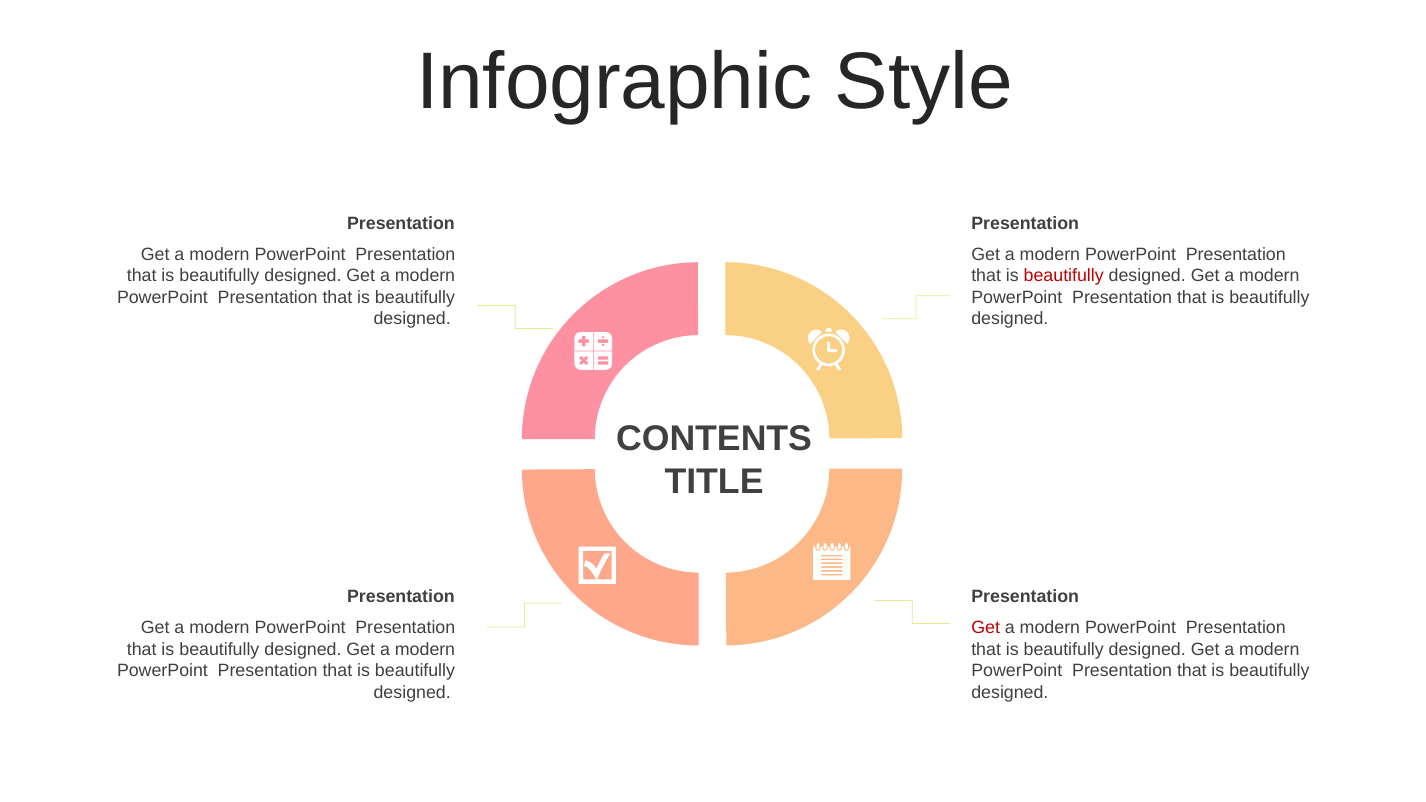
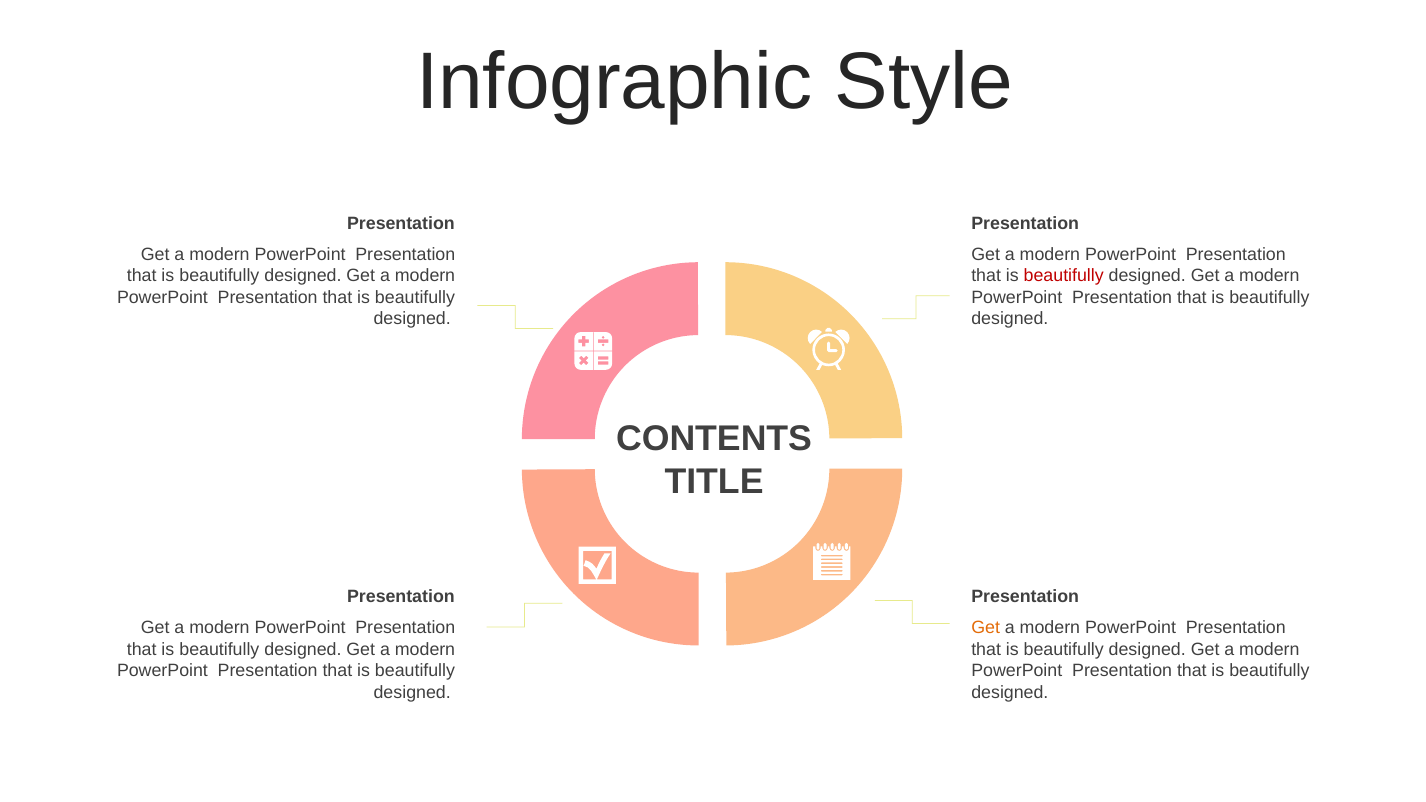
Get at (986, 628) colour: red -> orange
